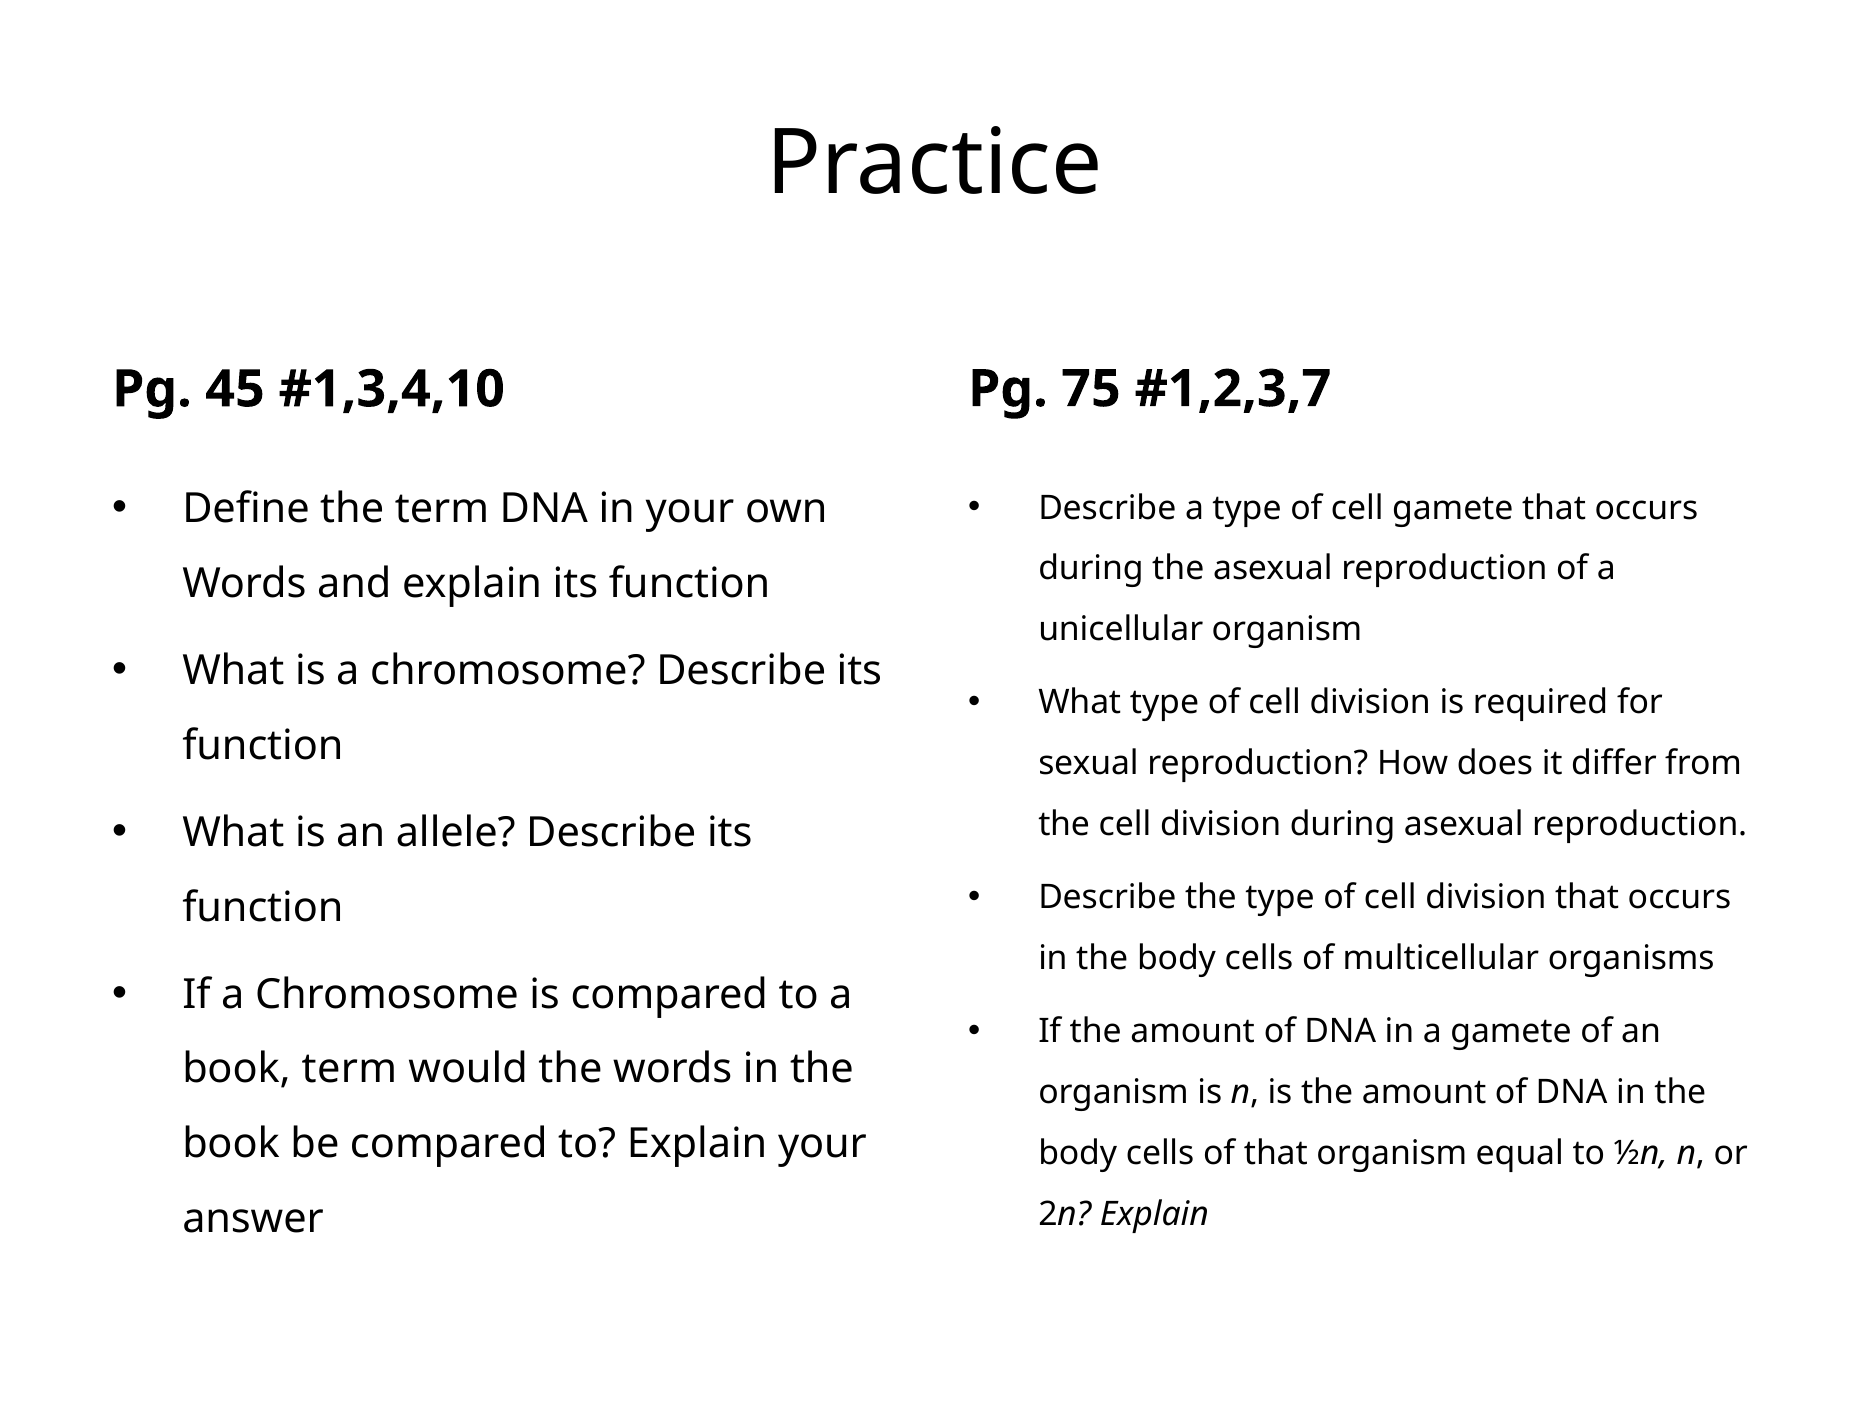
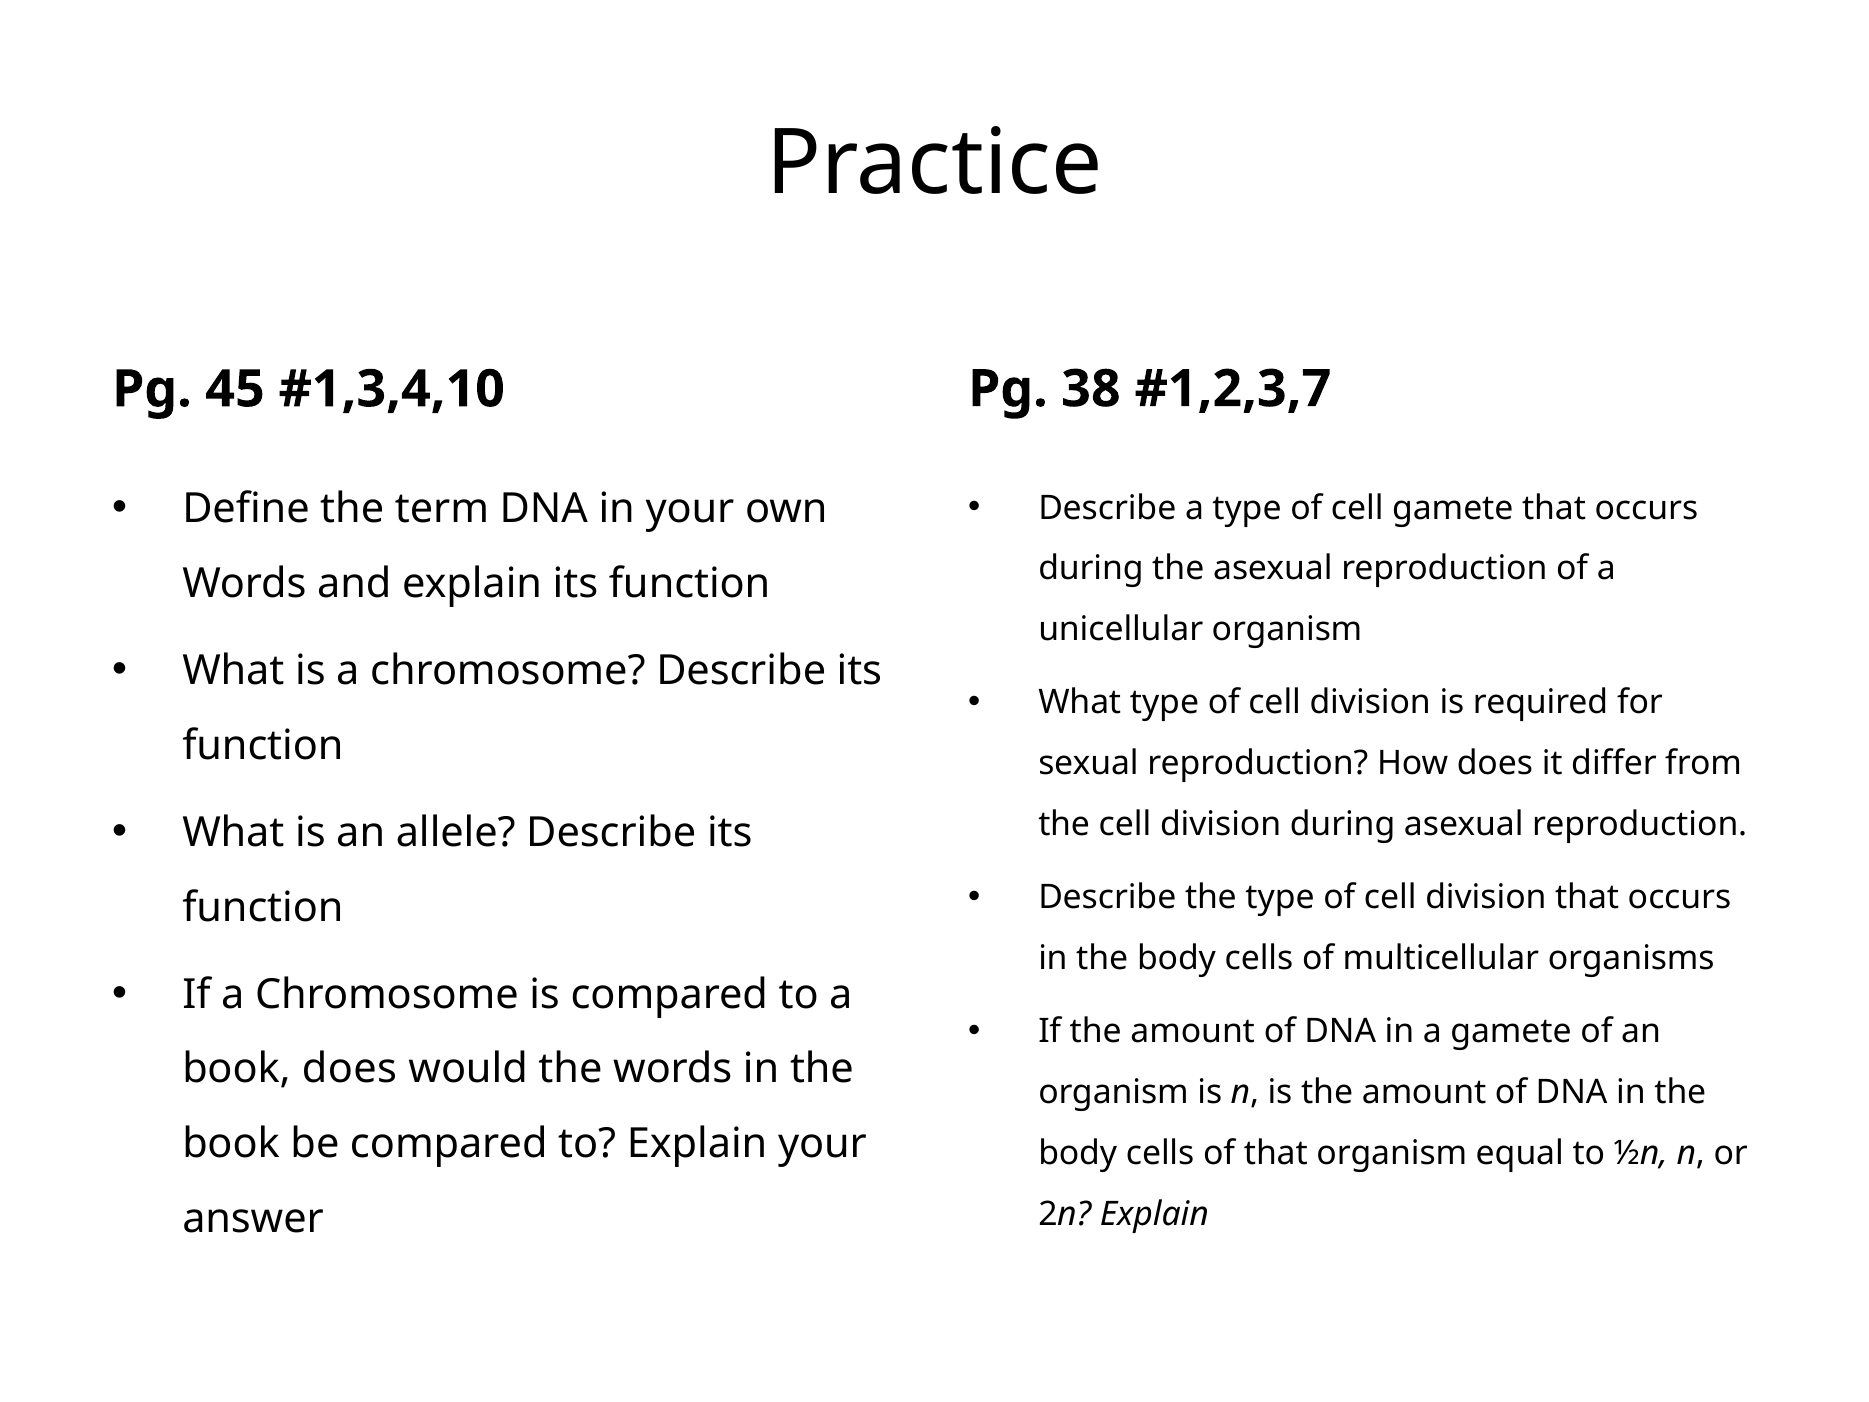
75: 75 -> 38
book term: term -> does
